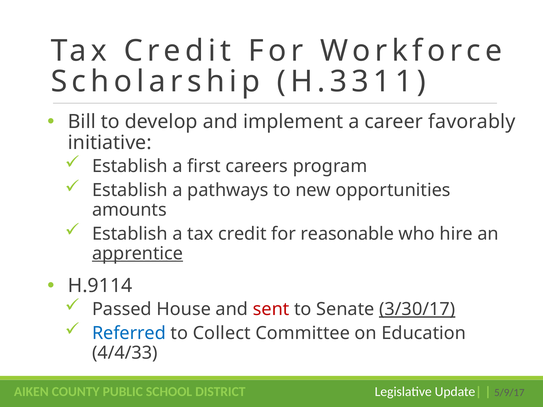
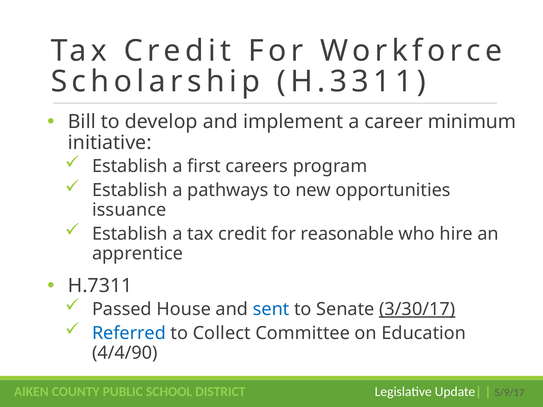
favorably: favorably -> minimum
amounts: amounts -> issuance
apprentice underline: present -> none
H.9114: H.9114 -> H.7311
sent colour: red -> blue
4/4/33: 4/4/33 -> 4/4/90
